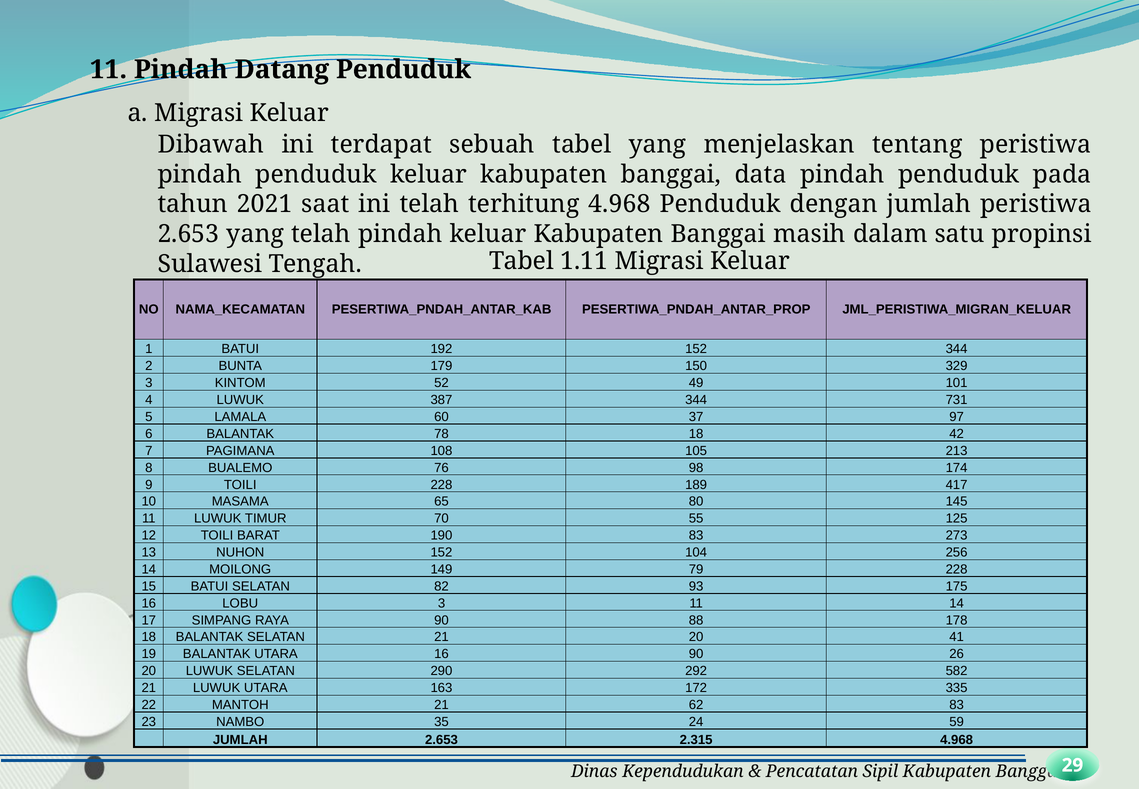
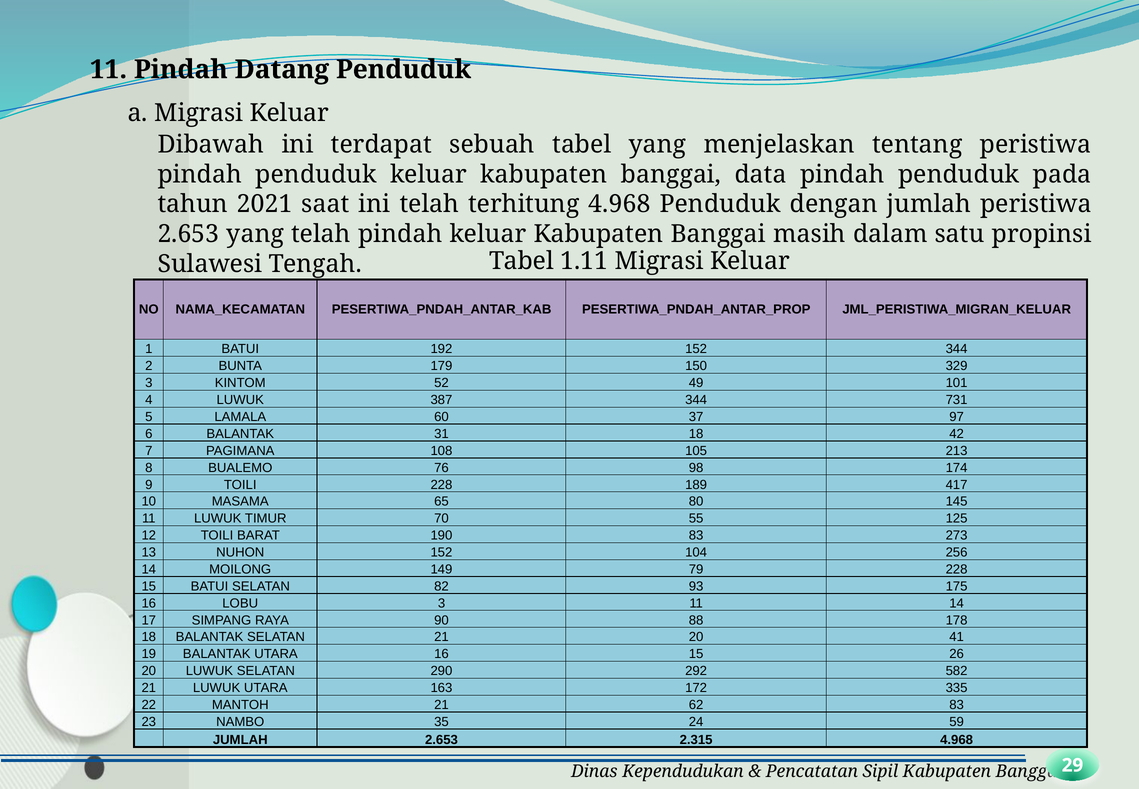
78: 78 -> 31
16 90: 90 -> 15
